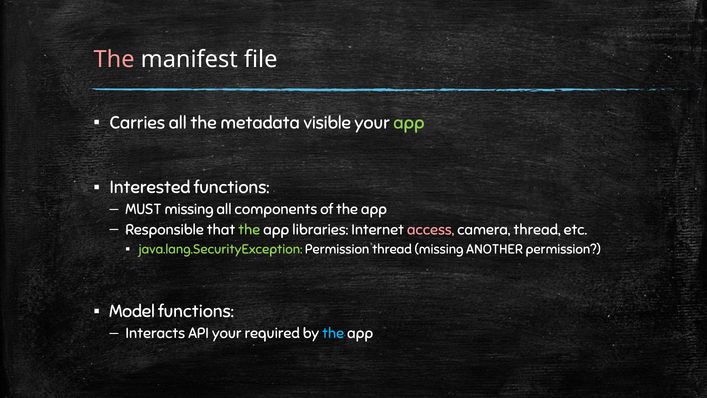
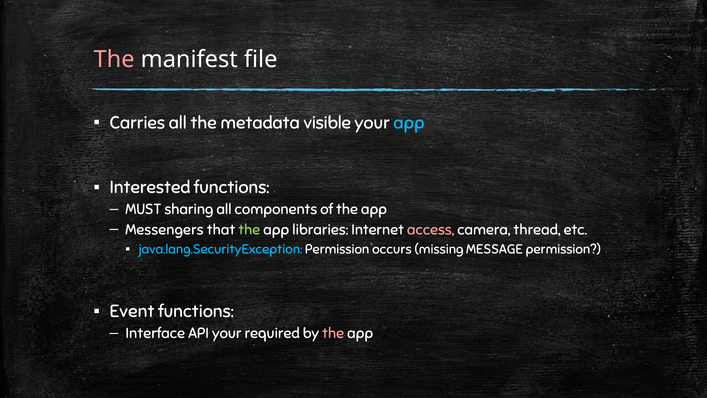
app at (409, 123) colour: light green -> light blue
MUST missing: missing -> sharing
Responsible: Responsible -> Messengers
java.lang.SecurityException colour: light green -> light blue
Permission thread: thread -> occurs
ANOTHER: ANOTHER -> MESSAGE
Model: Model -> Event
Interacts: Interacts -> Interface
the at (333, 333) colour: light blue -> pink
